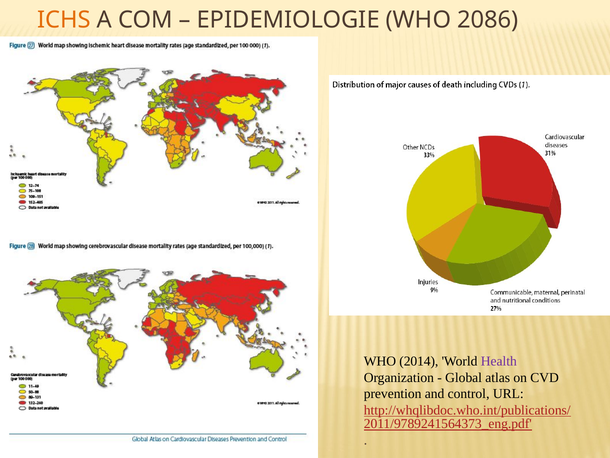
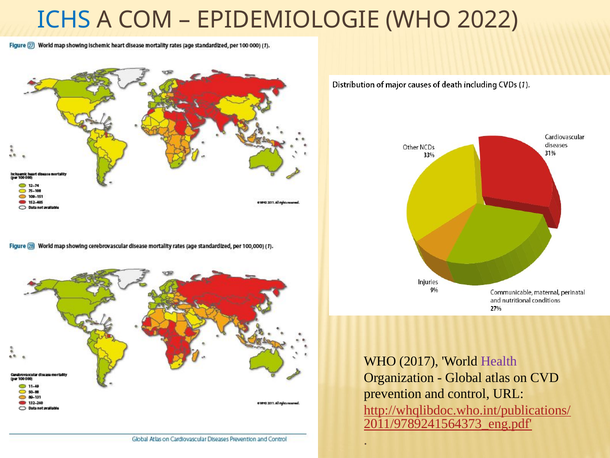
ICHS colour: orange -> blue
2086: 2086 -> 2022
2014: 2014 -> 2017
